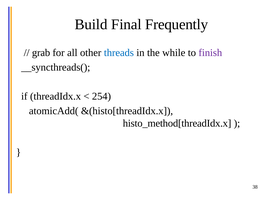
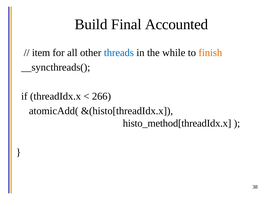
Frequently: Frequently -> Accounted
grab: grab -> item
finish colour: purple -> orange
254: 254 -> 266
